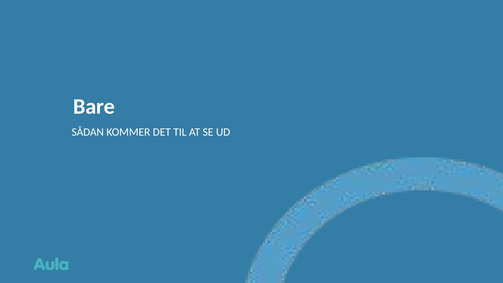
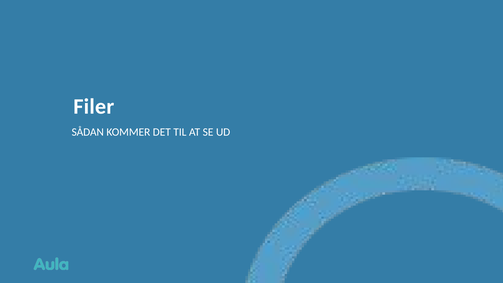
Bare: Bare -> Filer
